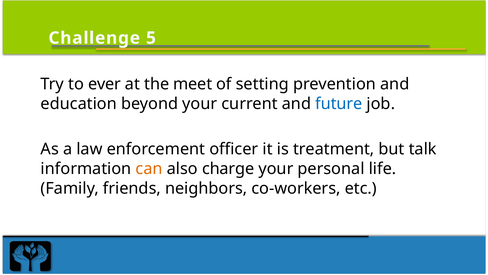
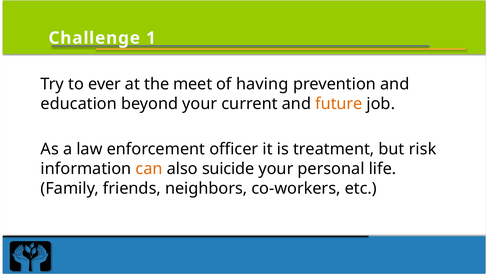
5: 5 -> 1
setting: setting -> having
future colour: blue -> orange
talk: talk -> risk
charge: charge -> suicide
